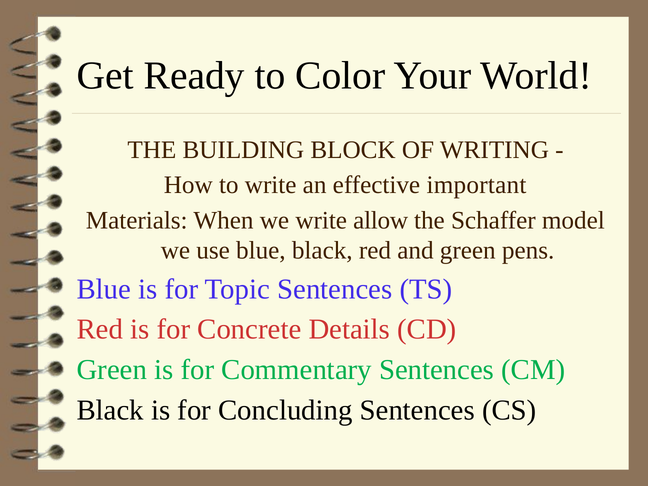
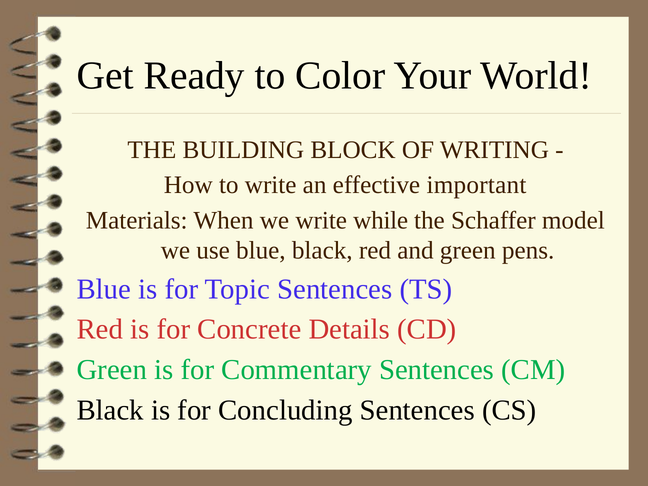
allow: allow -> while
